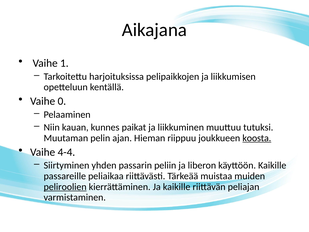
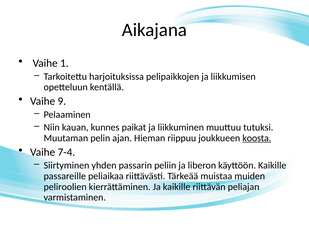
0: 0 -> 9
4-4: 4-4 -> 7-4
peliroolien underline: present -> none
